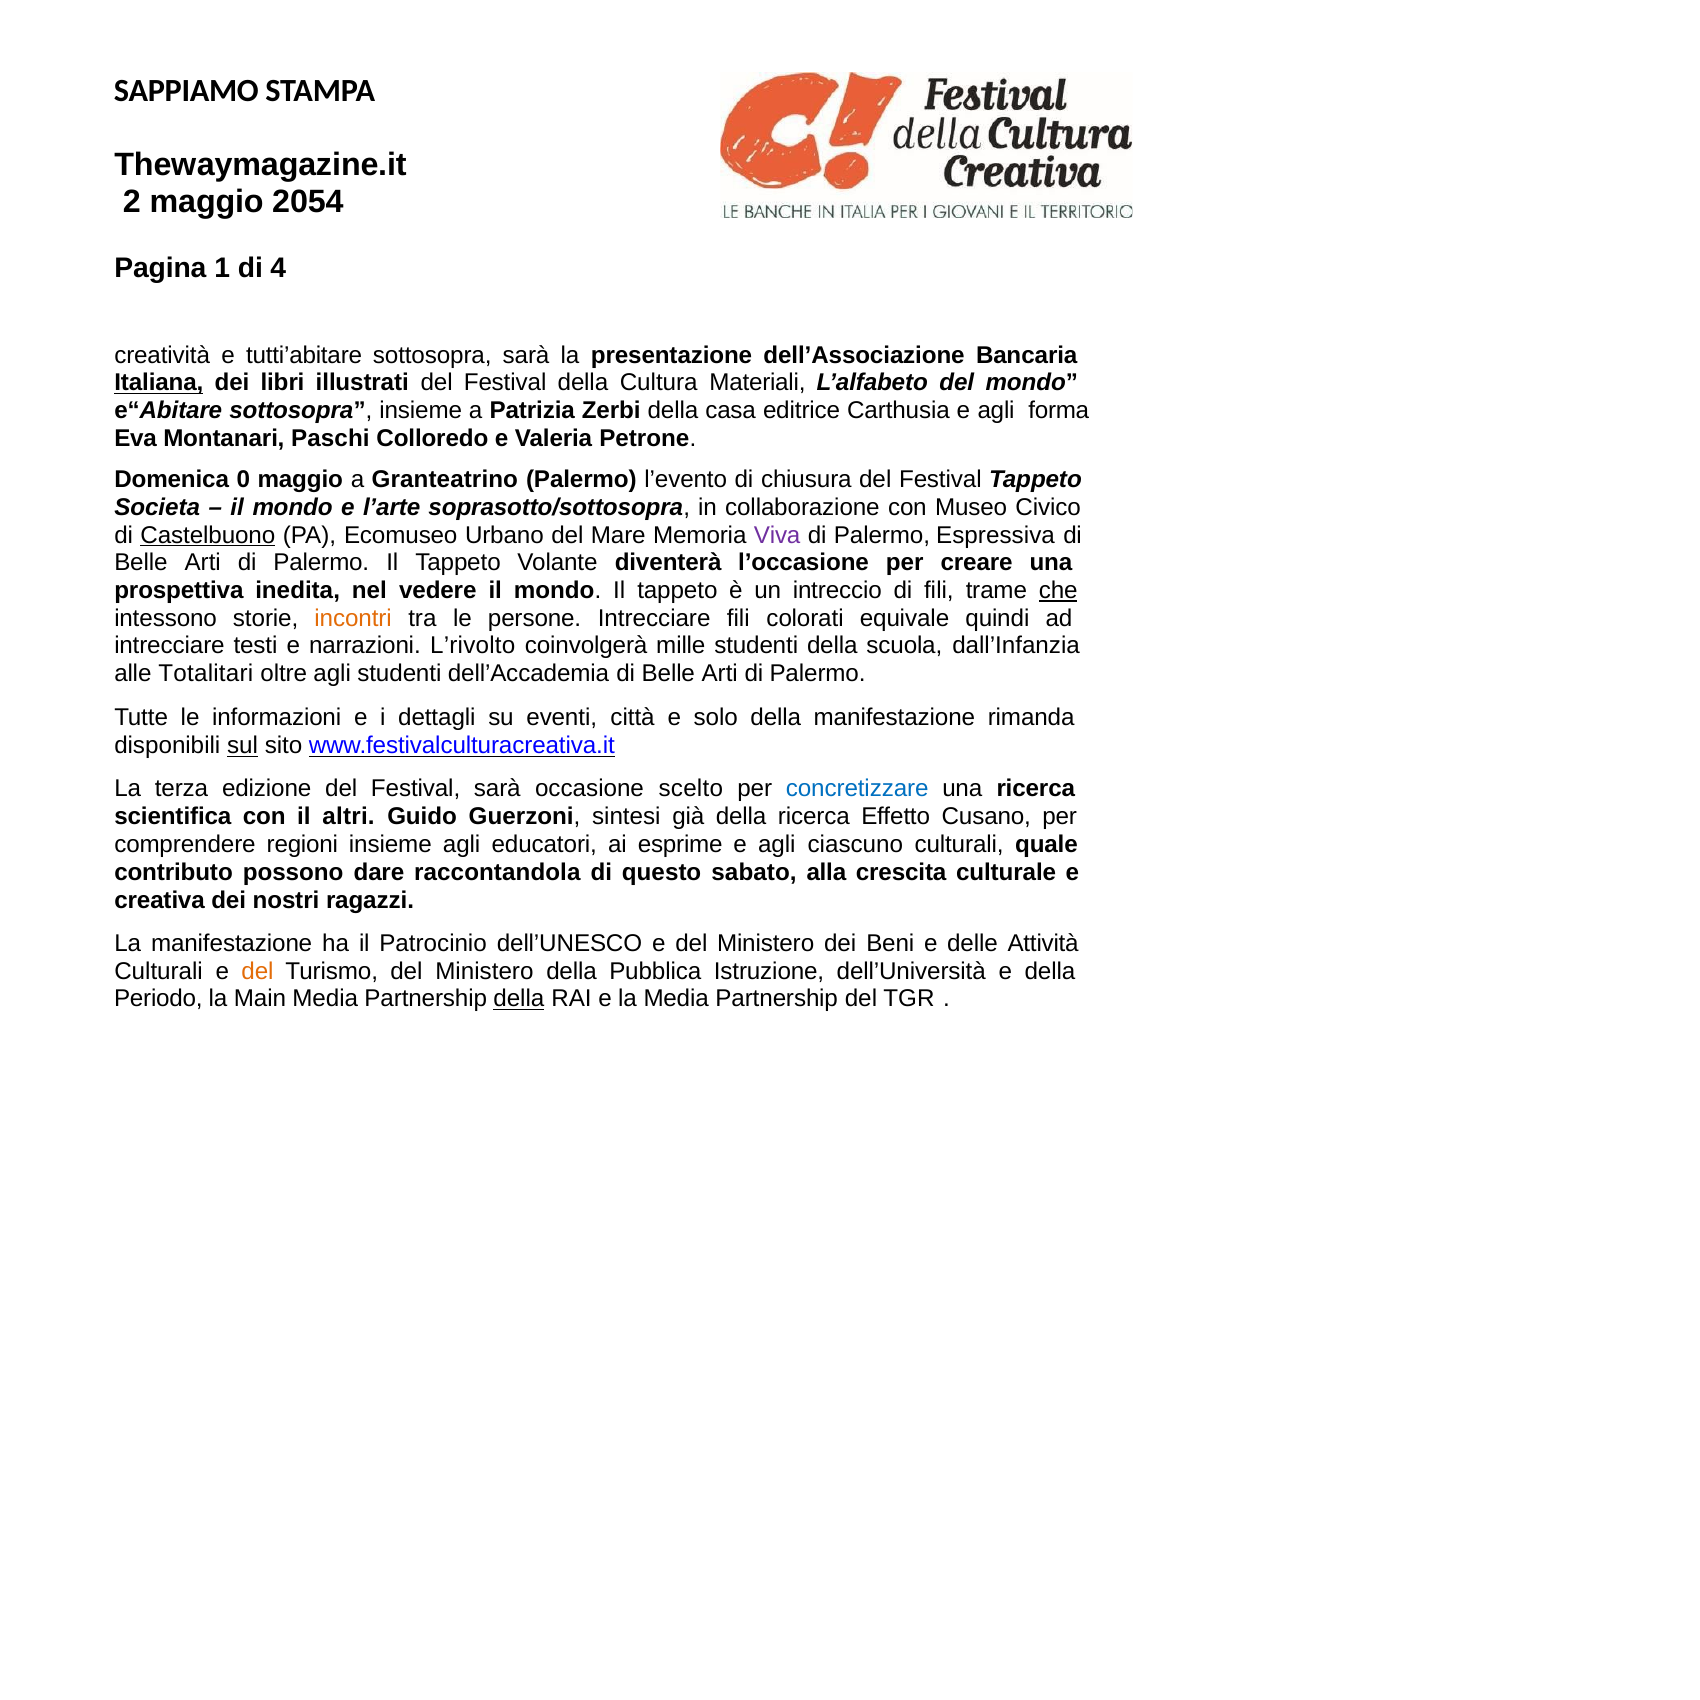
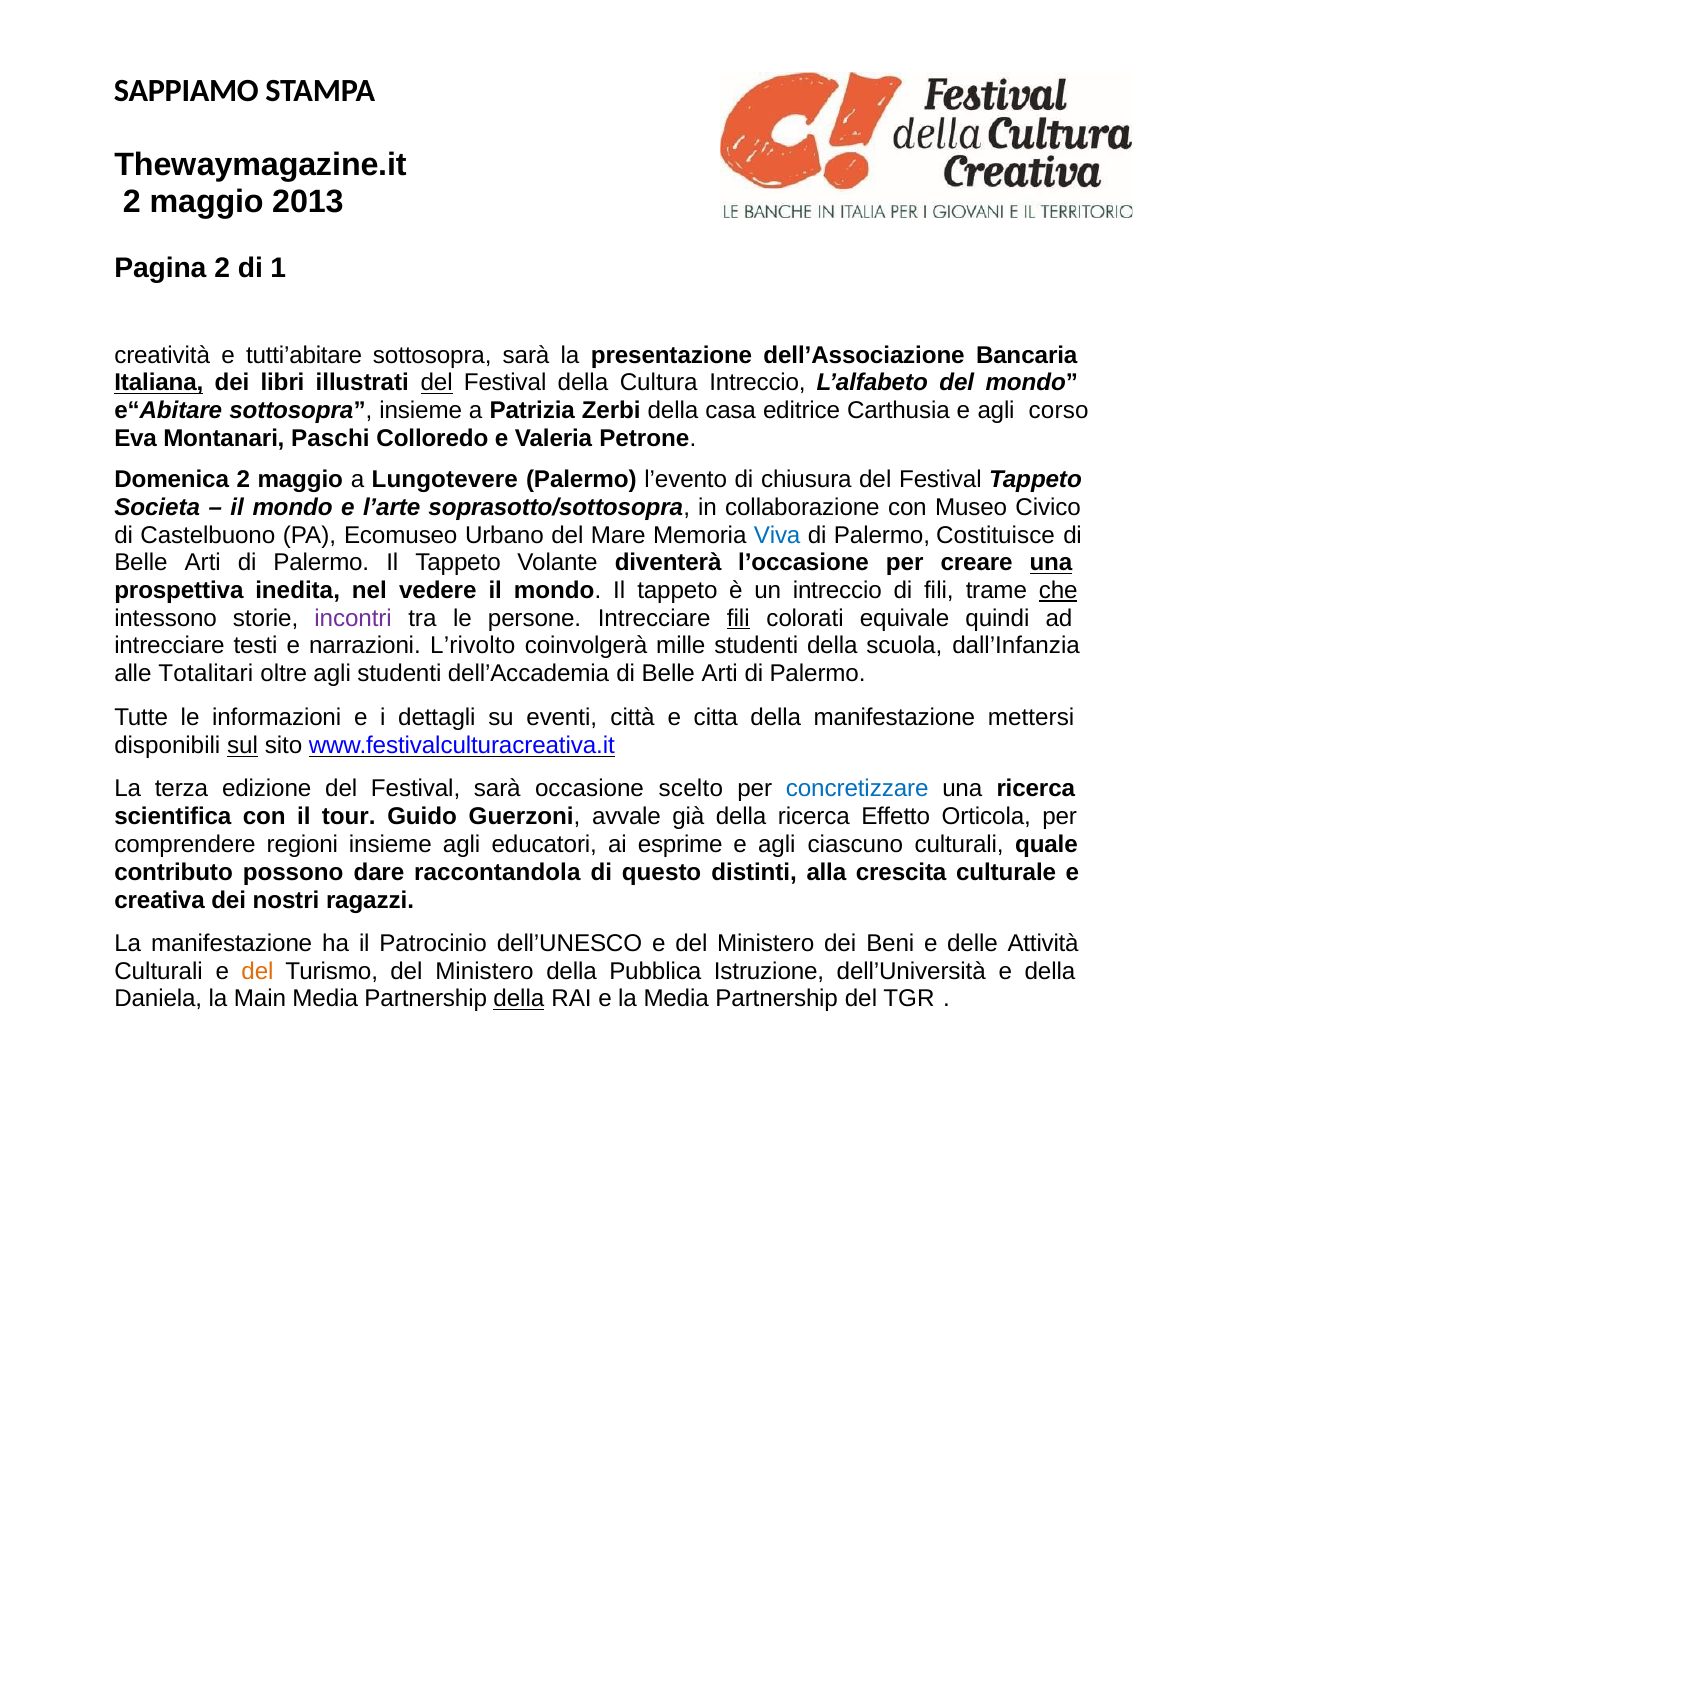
2054: 2054 -> 2013
Pagina 1: 1 -> 2
4: 4 -> 1
del at (437, 383) underline: none -> present
Cultura Materiali: Materiali -> Intreccio
forma: forma -> corso
Domenica 0: 0 -> 2
Granteatrino: Granteatrino -> Lungotevere
Castelbuono underline: present -> none
Viva colour: purple -> blue
Espressiva: Espressiva -> Costituisce
una at (1051, 563) underline: none -> present
incontri colour: orange -> purple
fili at (738, 618) underline: none -> present
solo: solo -> citta
rimanda: rimanda -> mettersi
altri: altri -> tour
sintesi: sintesi -> avvale
Cusano: Cusano -> Orticola
sabato: sabato -> distinti
Periodo: Periodo -> Daniela
